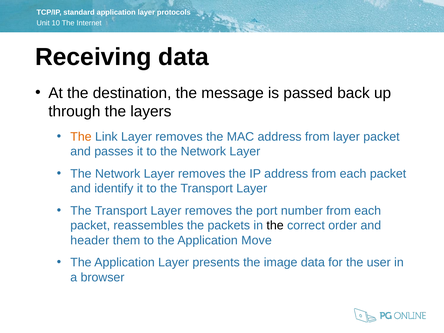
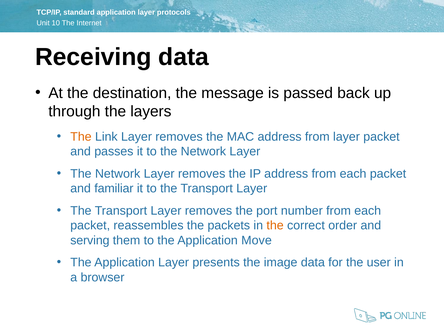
identify: identify -> familiar
the at (275, 225) colour: black -> orange
header: header -> serving
